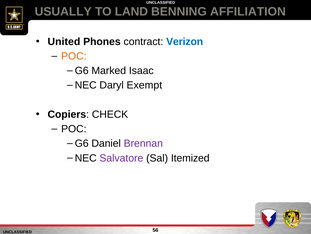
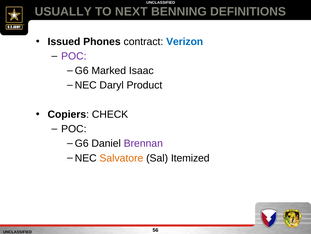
LAND: LAND -> NEXT
AFFILIATION: AFFILIATION -> DEFINITIONS
United: United -> Issued
POC at (74, 56) colour: orange -> purple
Exempt: Exempt -> Product
Salvatore colour: purple -> orange
